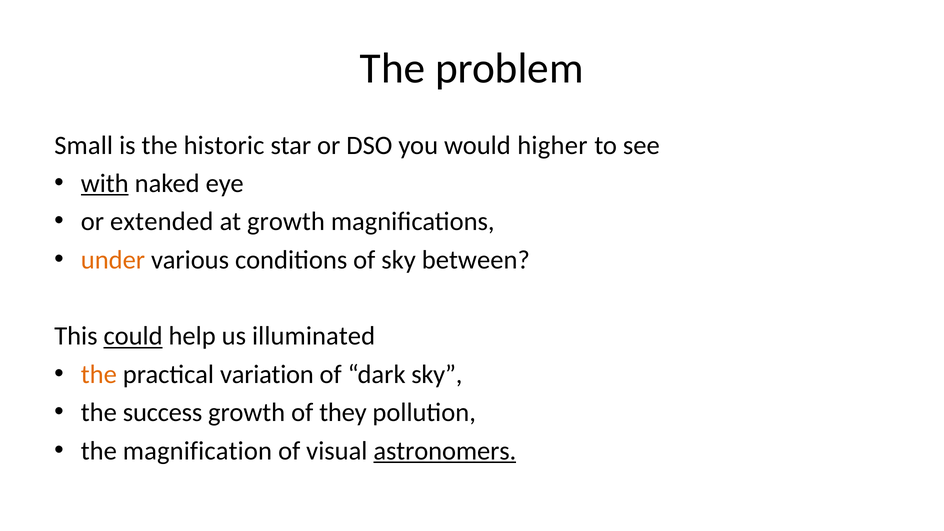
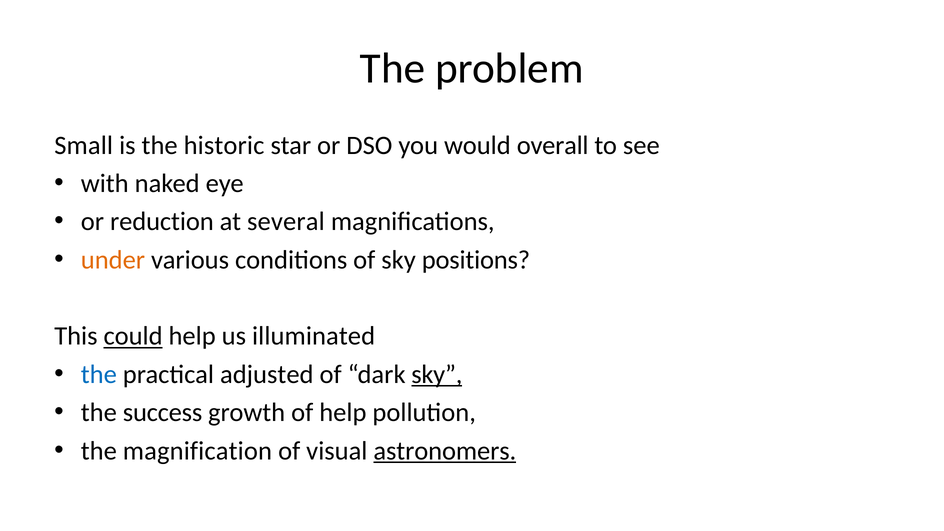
higher: higher -> overall
with underline: present -> none
extended: extended -> reduction
at growth: growth -> several
between: between -> positions
the at (99, 374) colour: orange -> blue
variation: variation -> adjusted
sky at (437, 374) underline: none -> present
of they: they -> help
